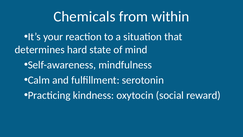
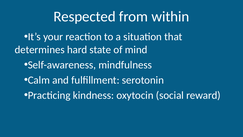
Chemicals: Chemicals -> Respected
